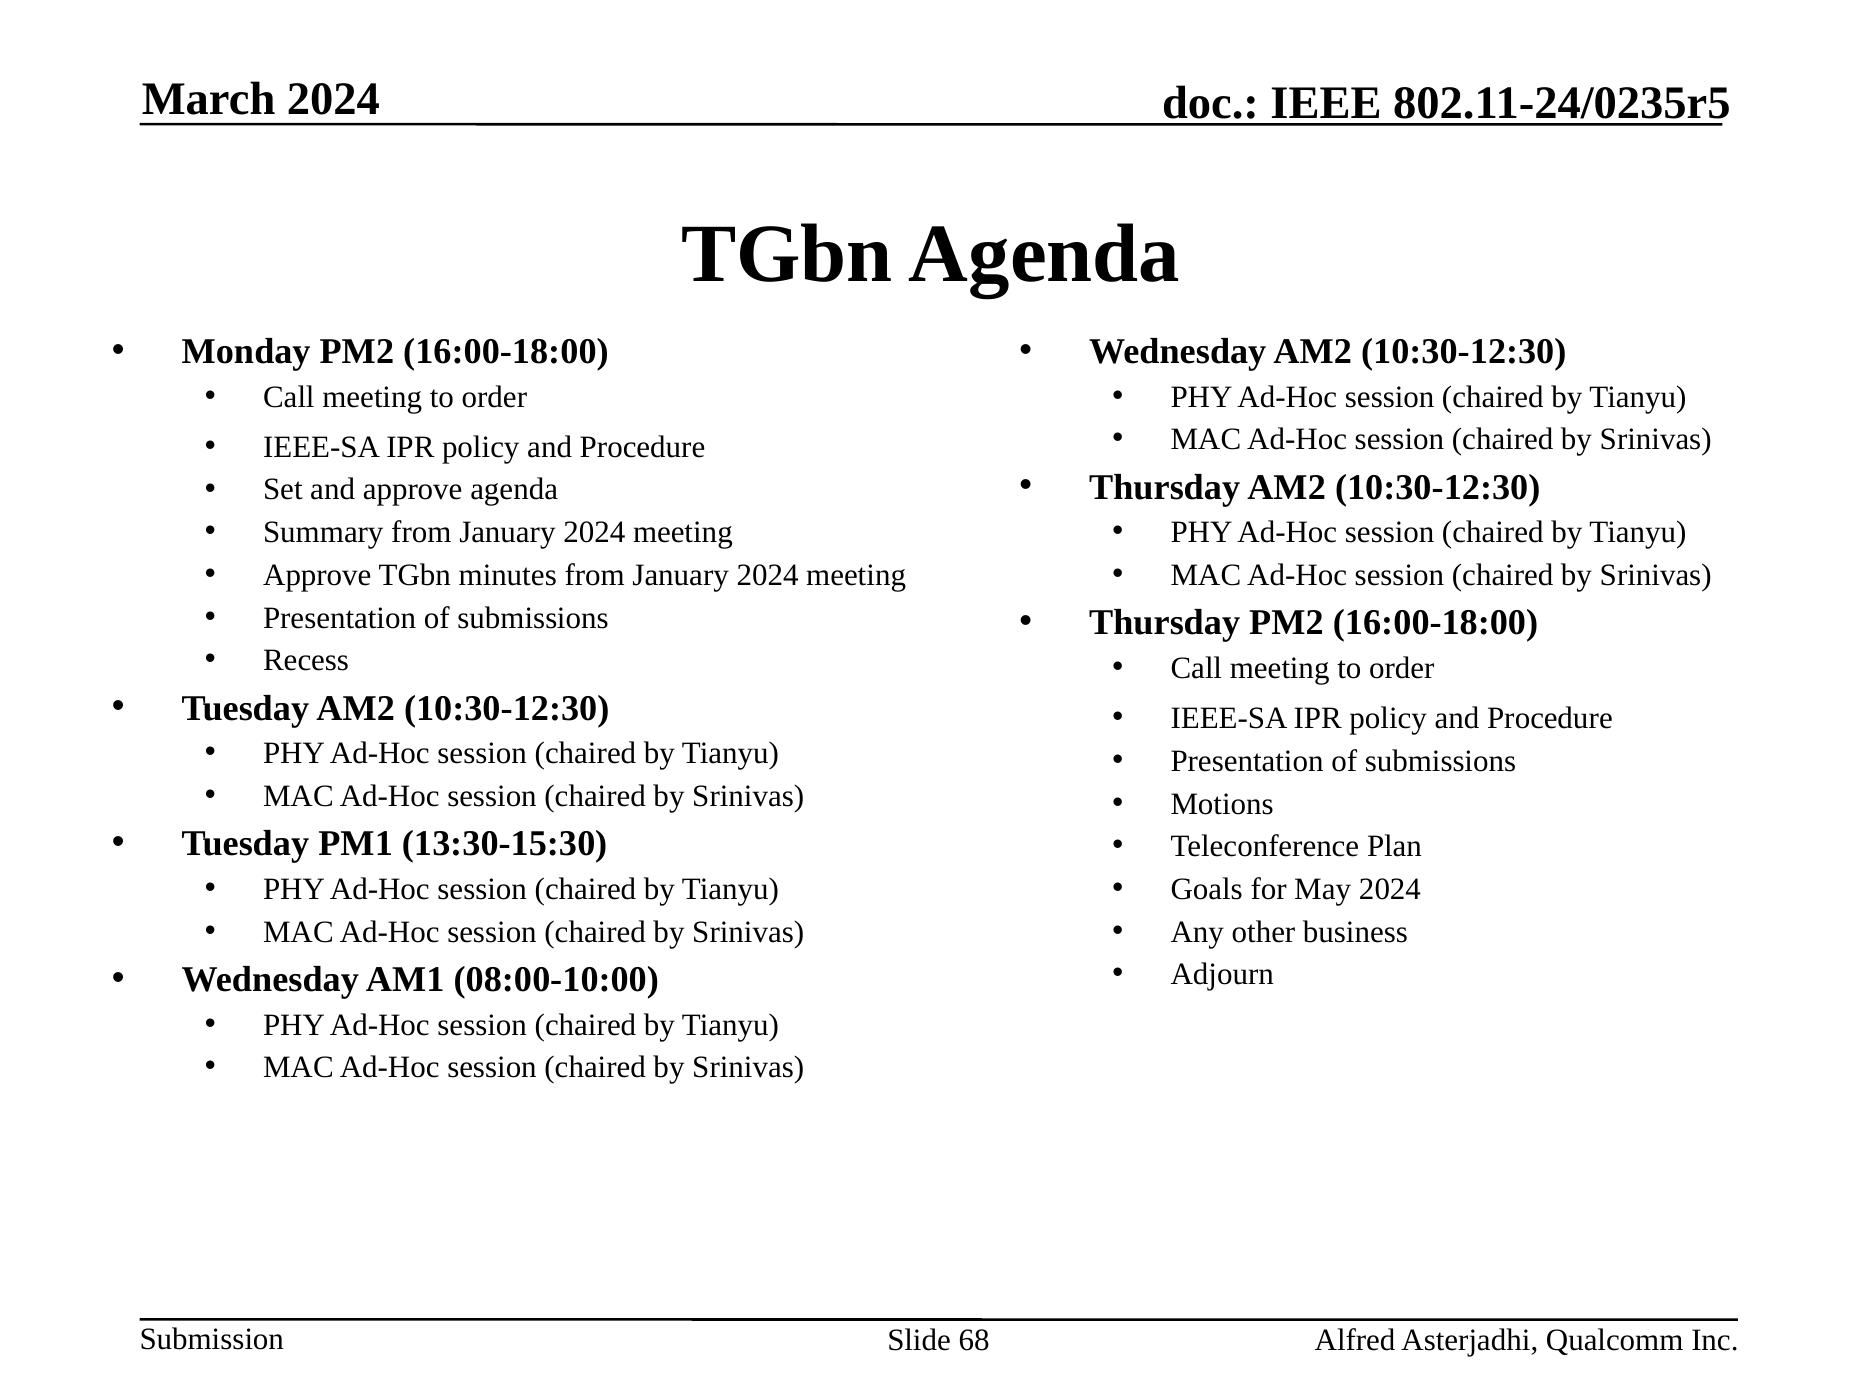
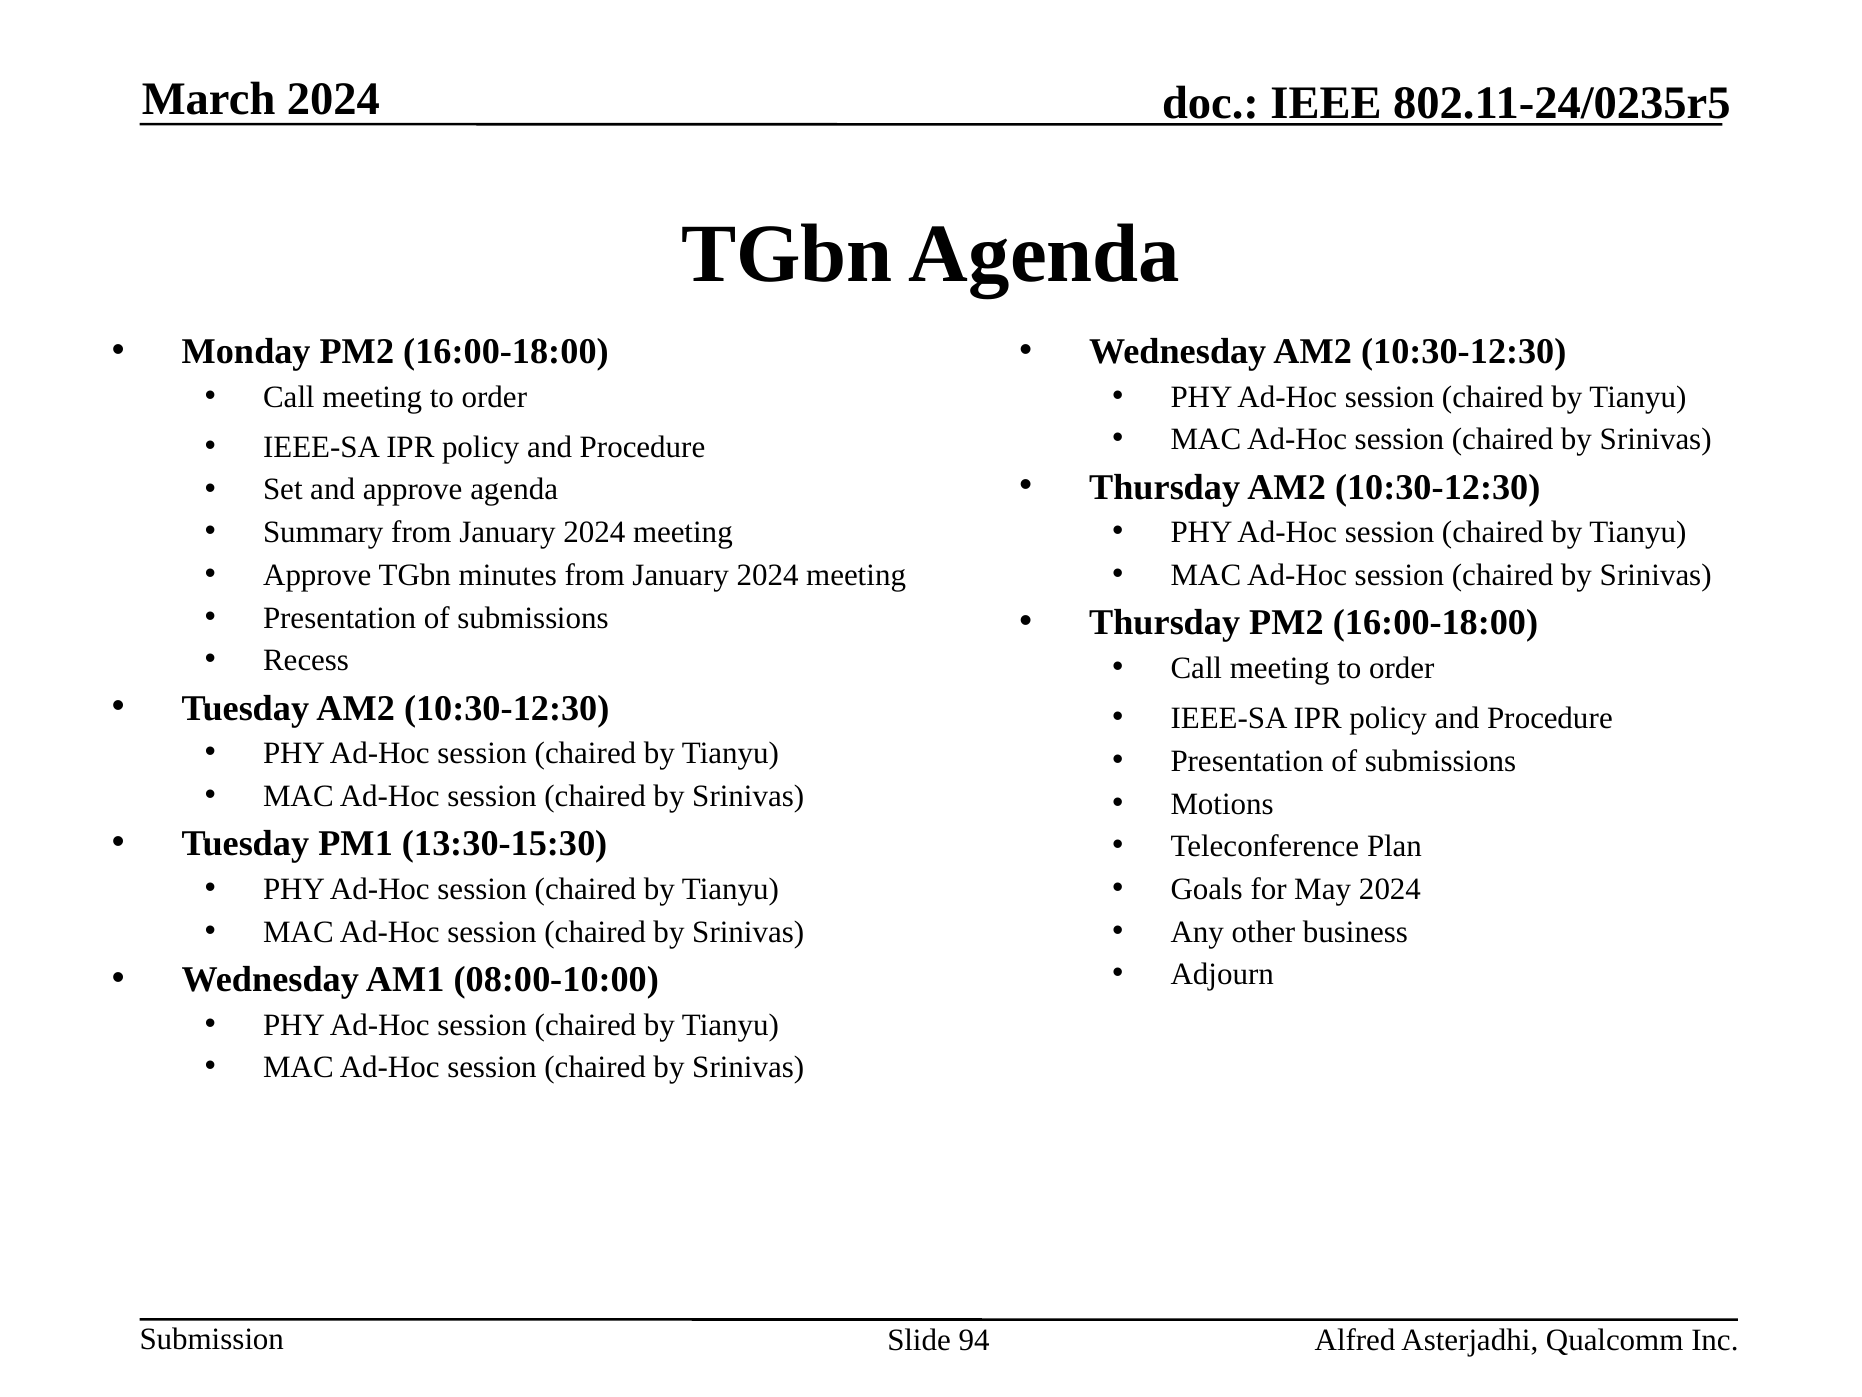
68: 68 -> 94
